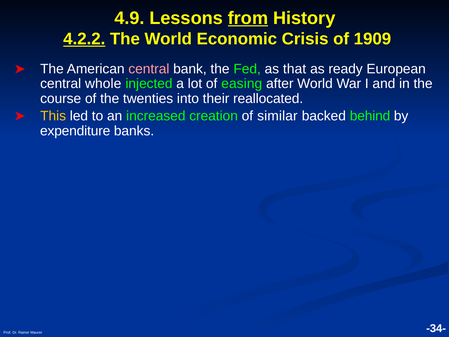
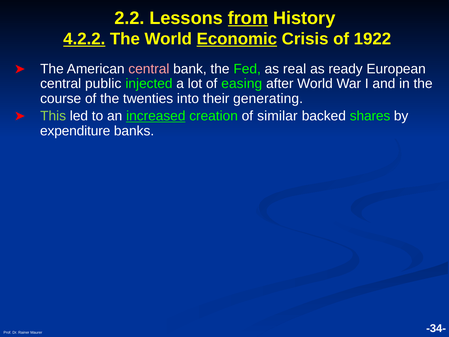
4.9: 4.9 -> 2.2
Economic underline: none -> present
1909: 1909 -> 1922
that: that -> real
whole: whole -> public
reallocated: reallocated -> generating
This colour: yellow -> light green
increased underline: none -> present
behind: behind -> shares
